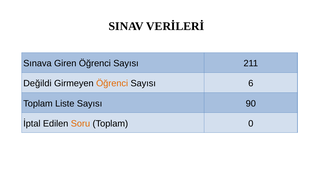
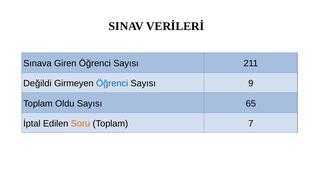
Öğrenci at (112, 84) colour: orange -> blue
6: 6 -> 9
Liste: Liste -> Oldu
90: 90 -> 65
0: 0 -> 7
